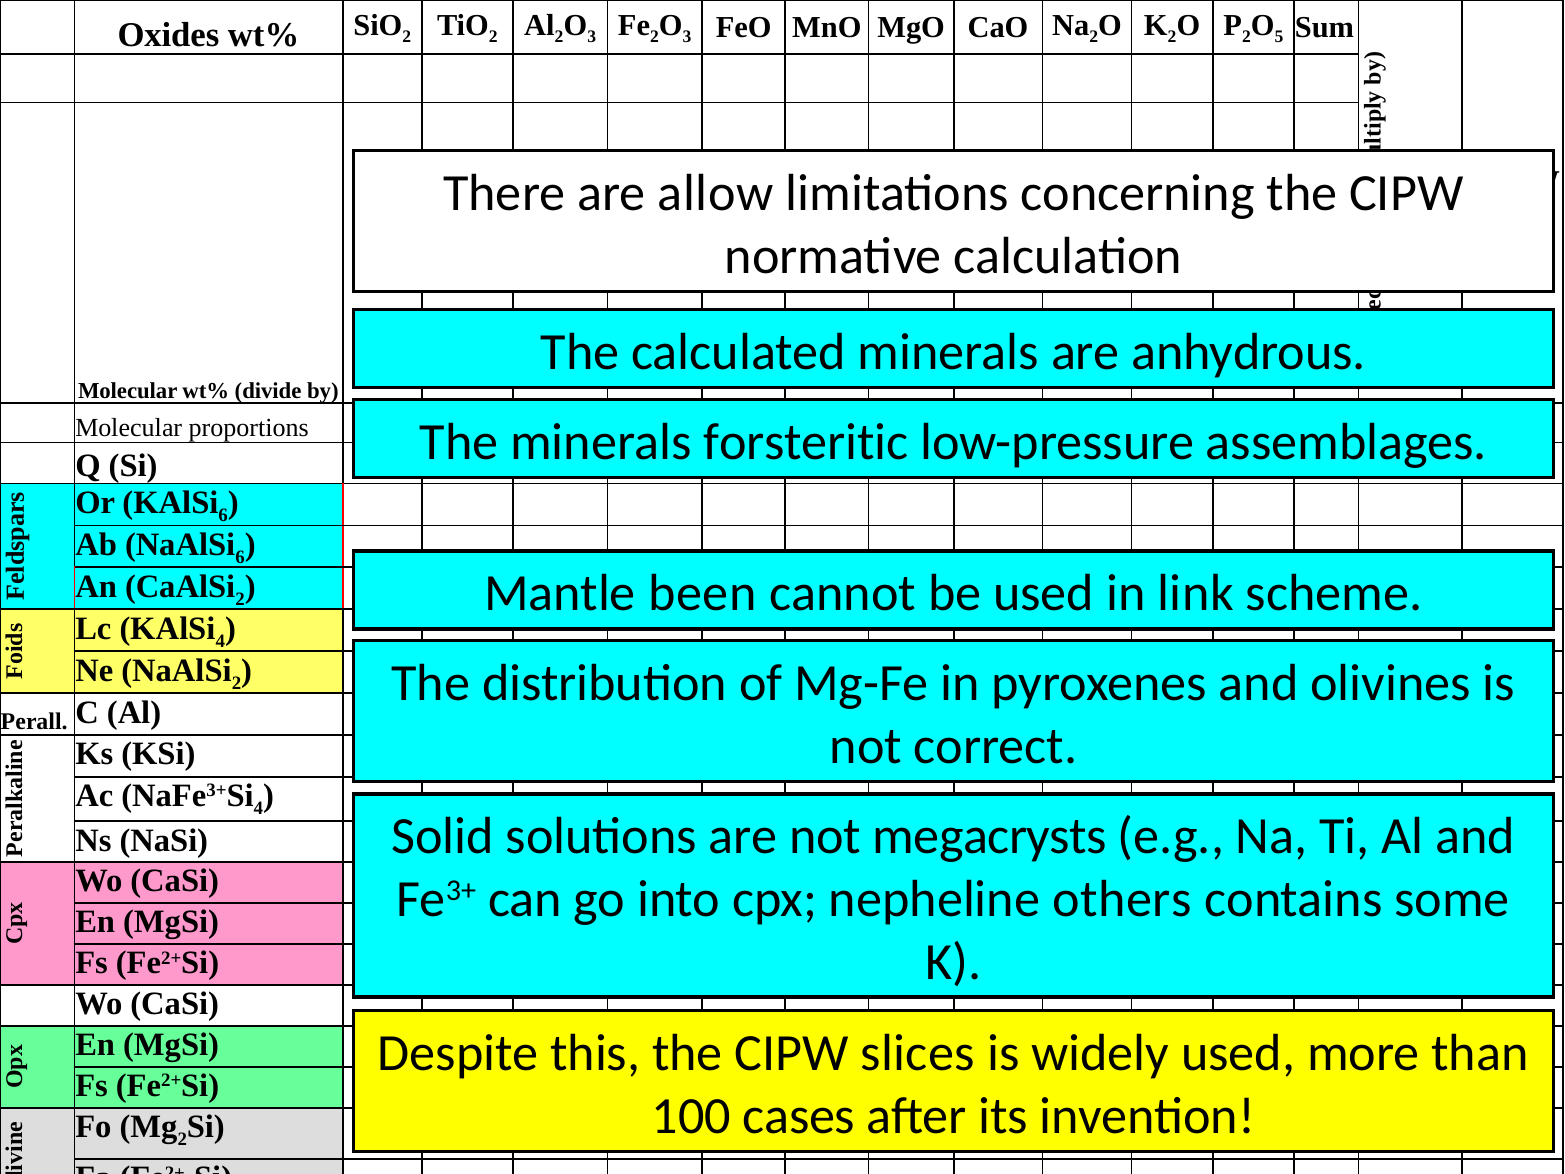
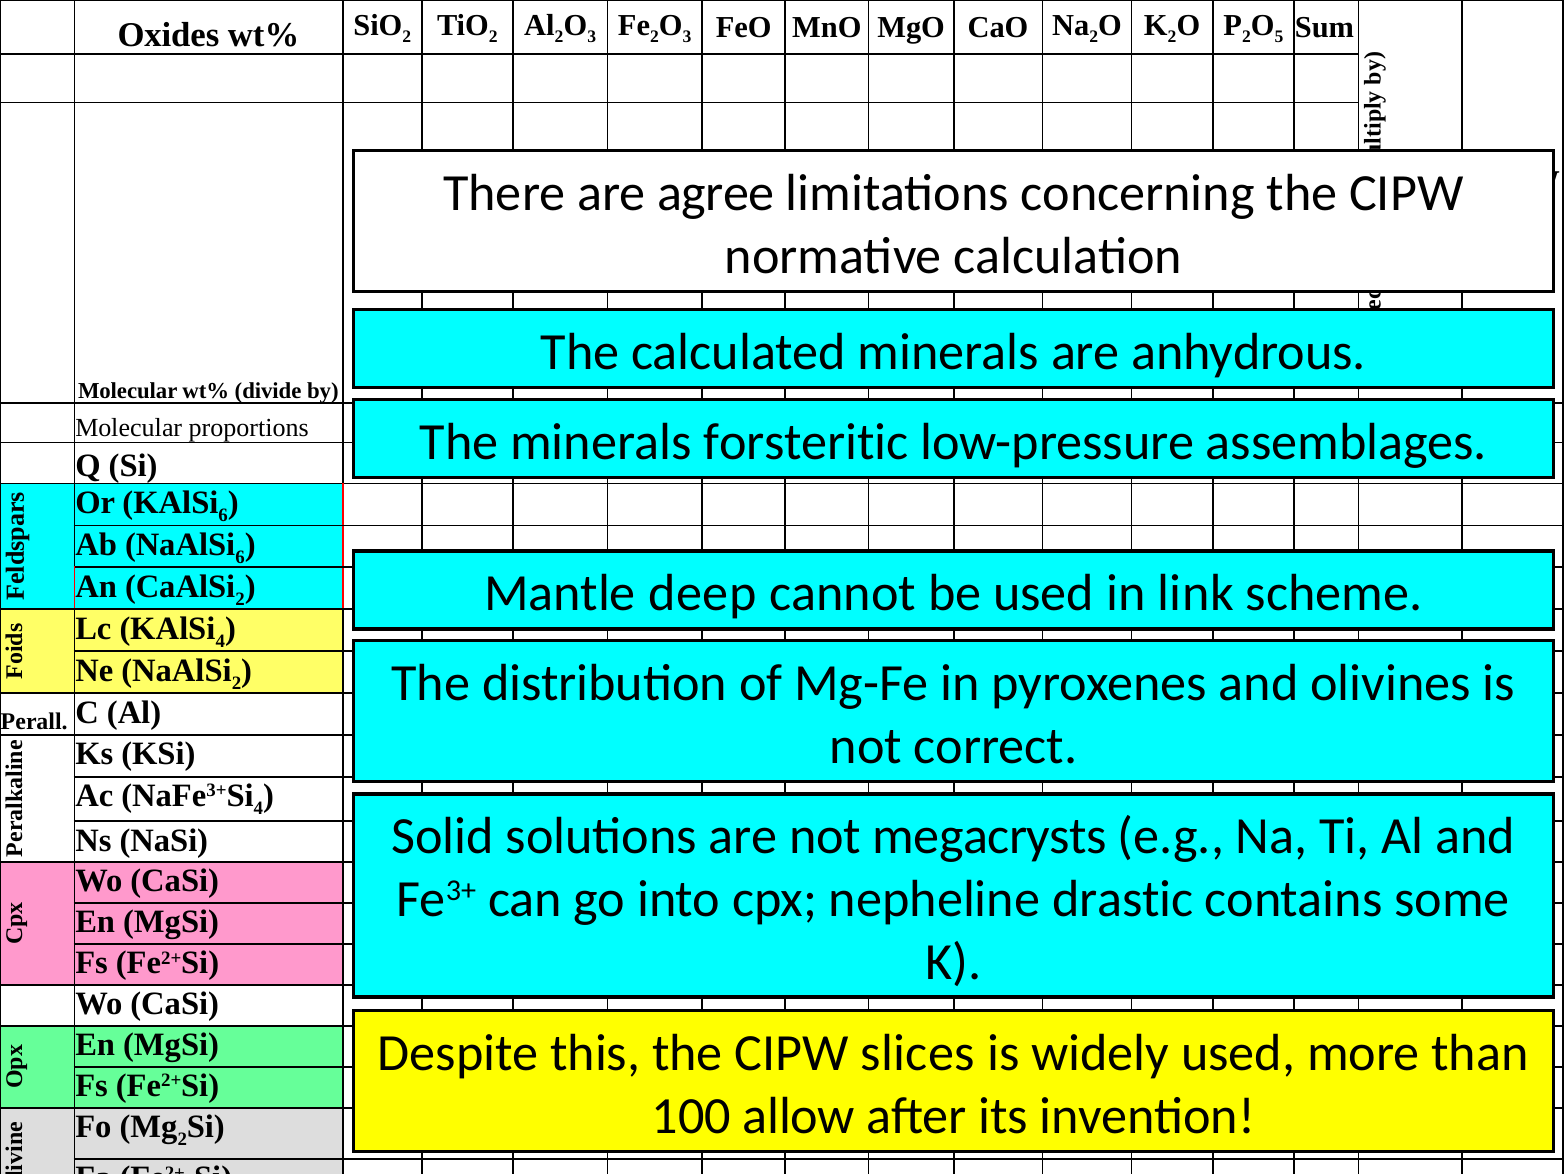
allow: allow -> agree
been: been -> deep
others: others -> drastic
cases: cases -> allow
